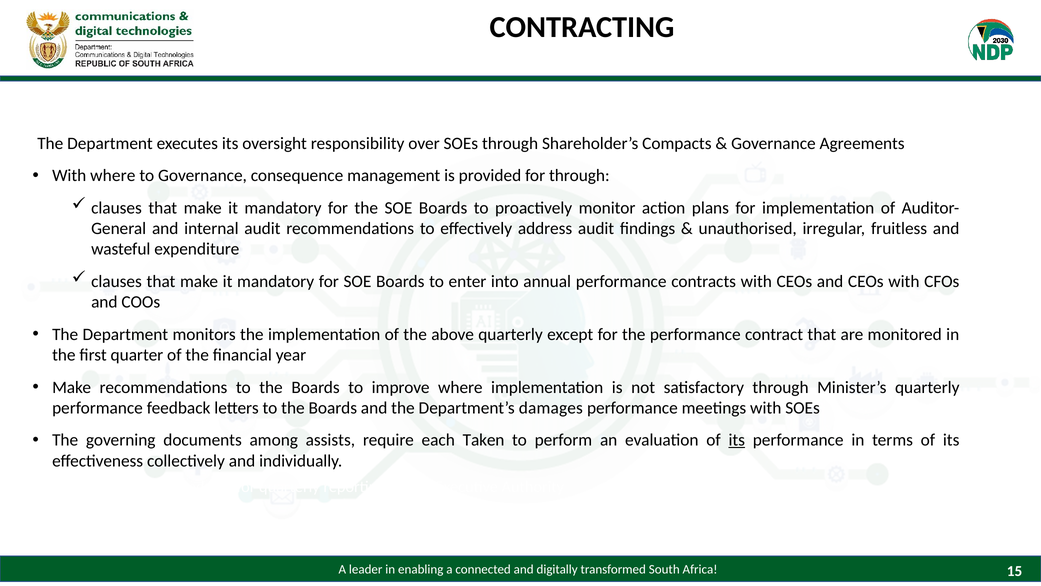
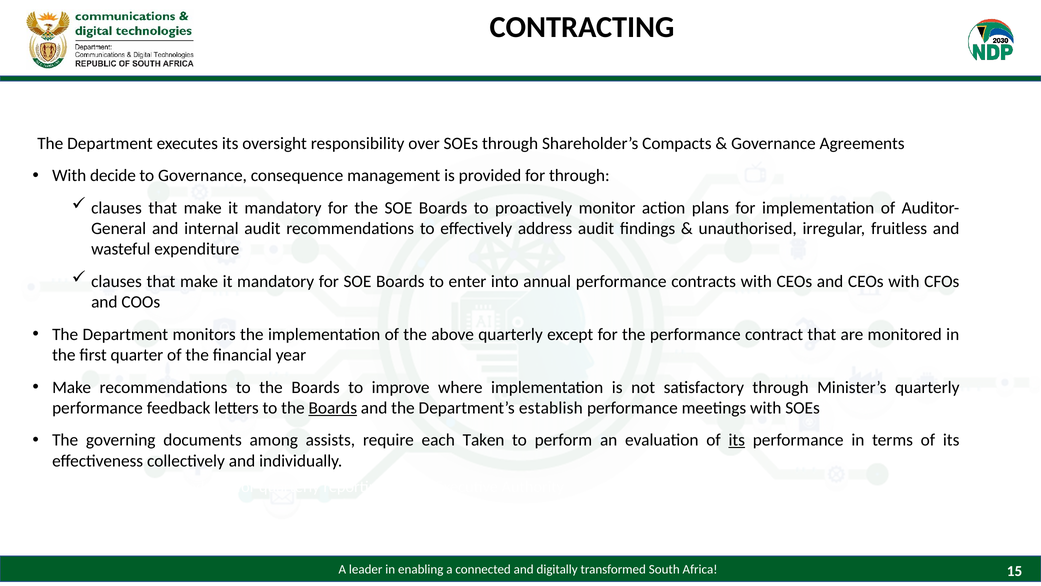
With where: where -> decide
Boards at (333, 408) underline: none -> present
Department’s damages: damages -> establish
